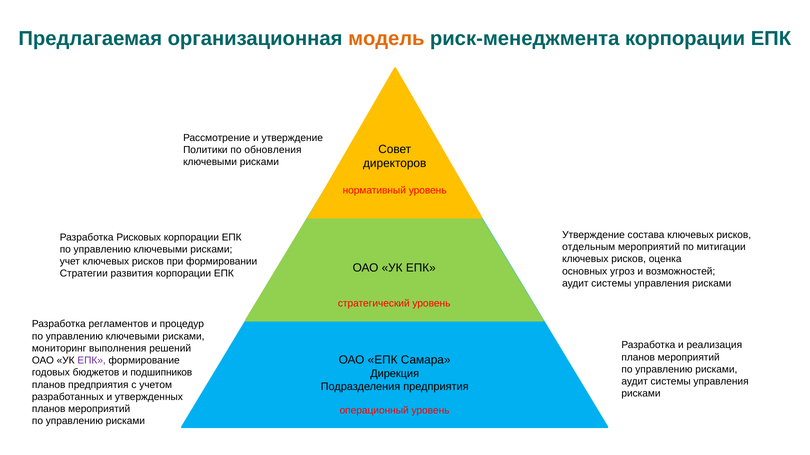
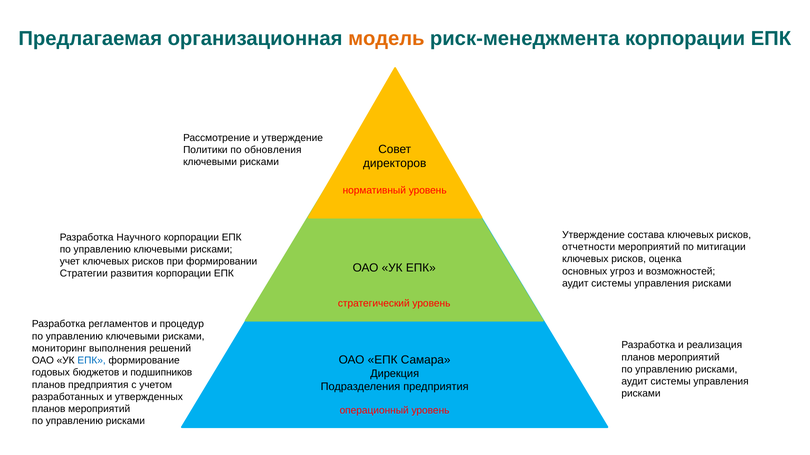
Рисковых: Рисковых -> Научного
отдельным: отдельным -> отчетности
ЕПК at (92, 361) colour: purple -> blue
